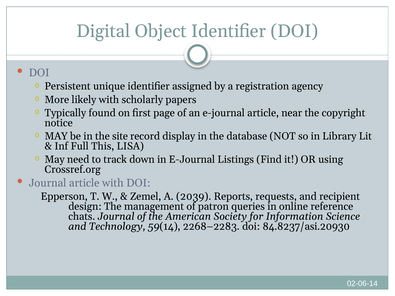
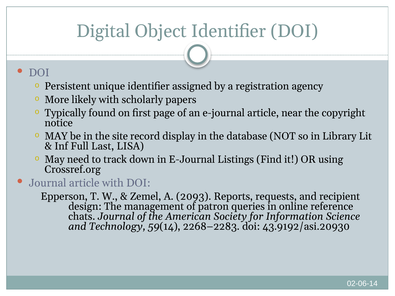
This: This -> Last
2039: 2039 -> 2093
84.8237/asi.20930: 84.8237/asi.20930 -> 43.9192/asi.20930
